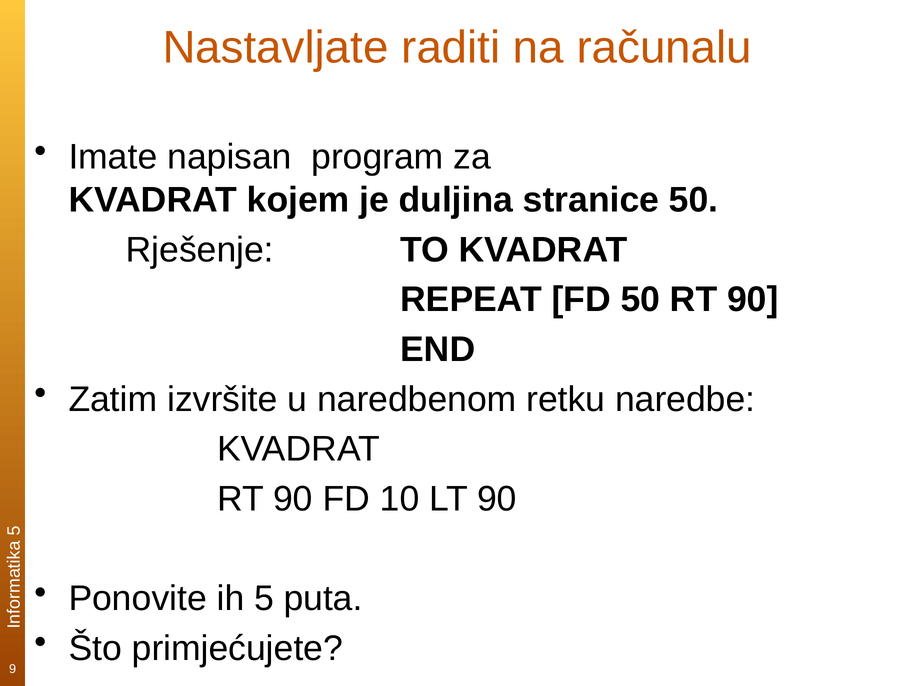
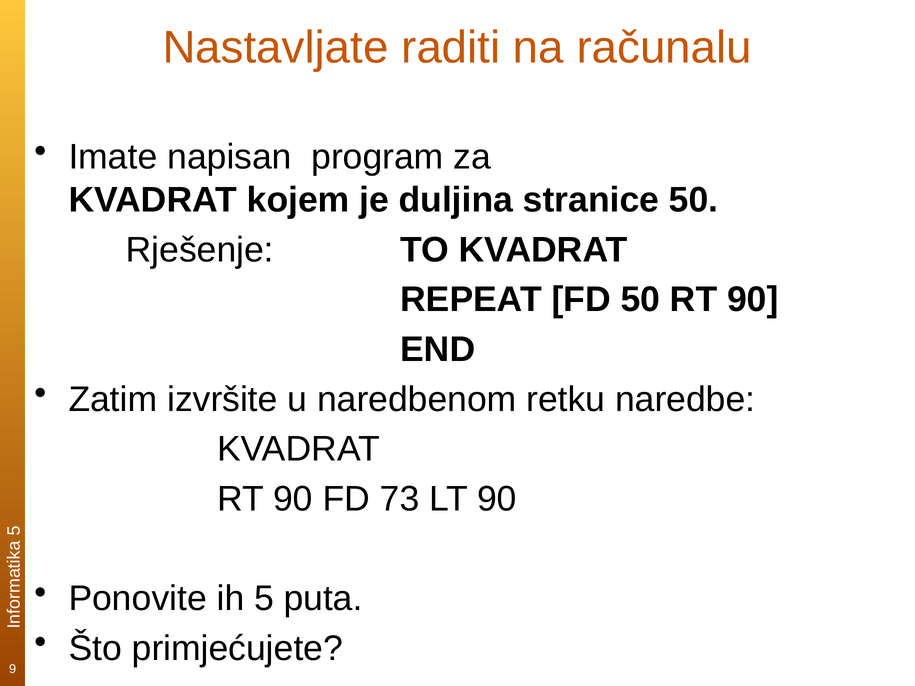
10: 10 -> 73
